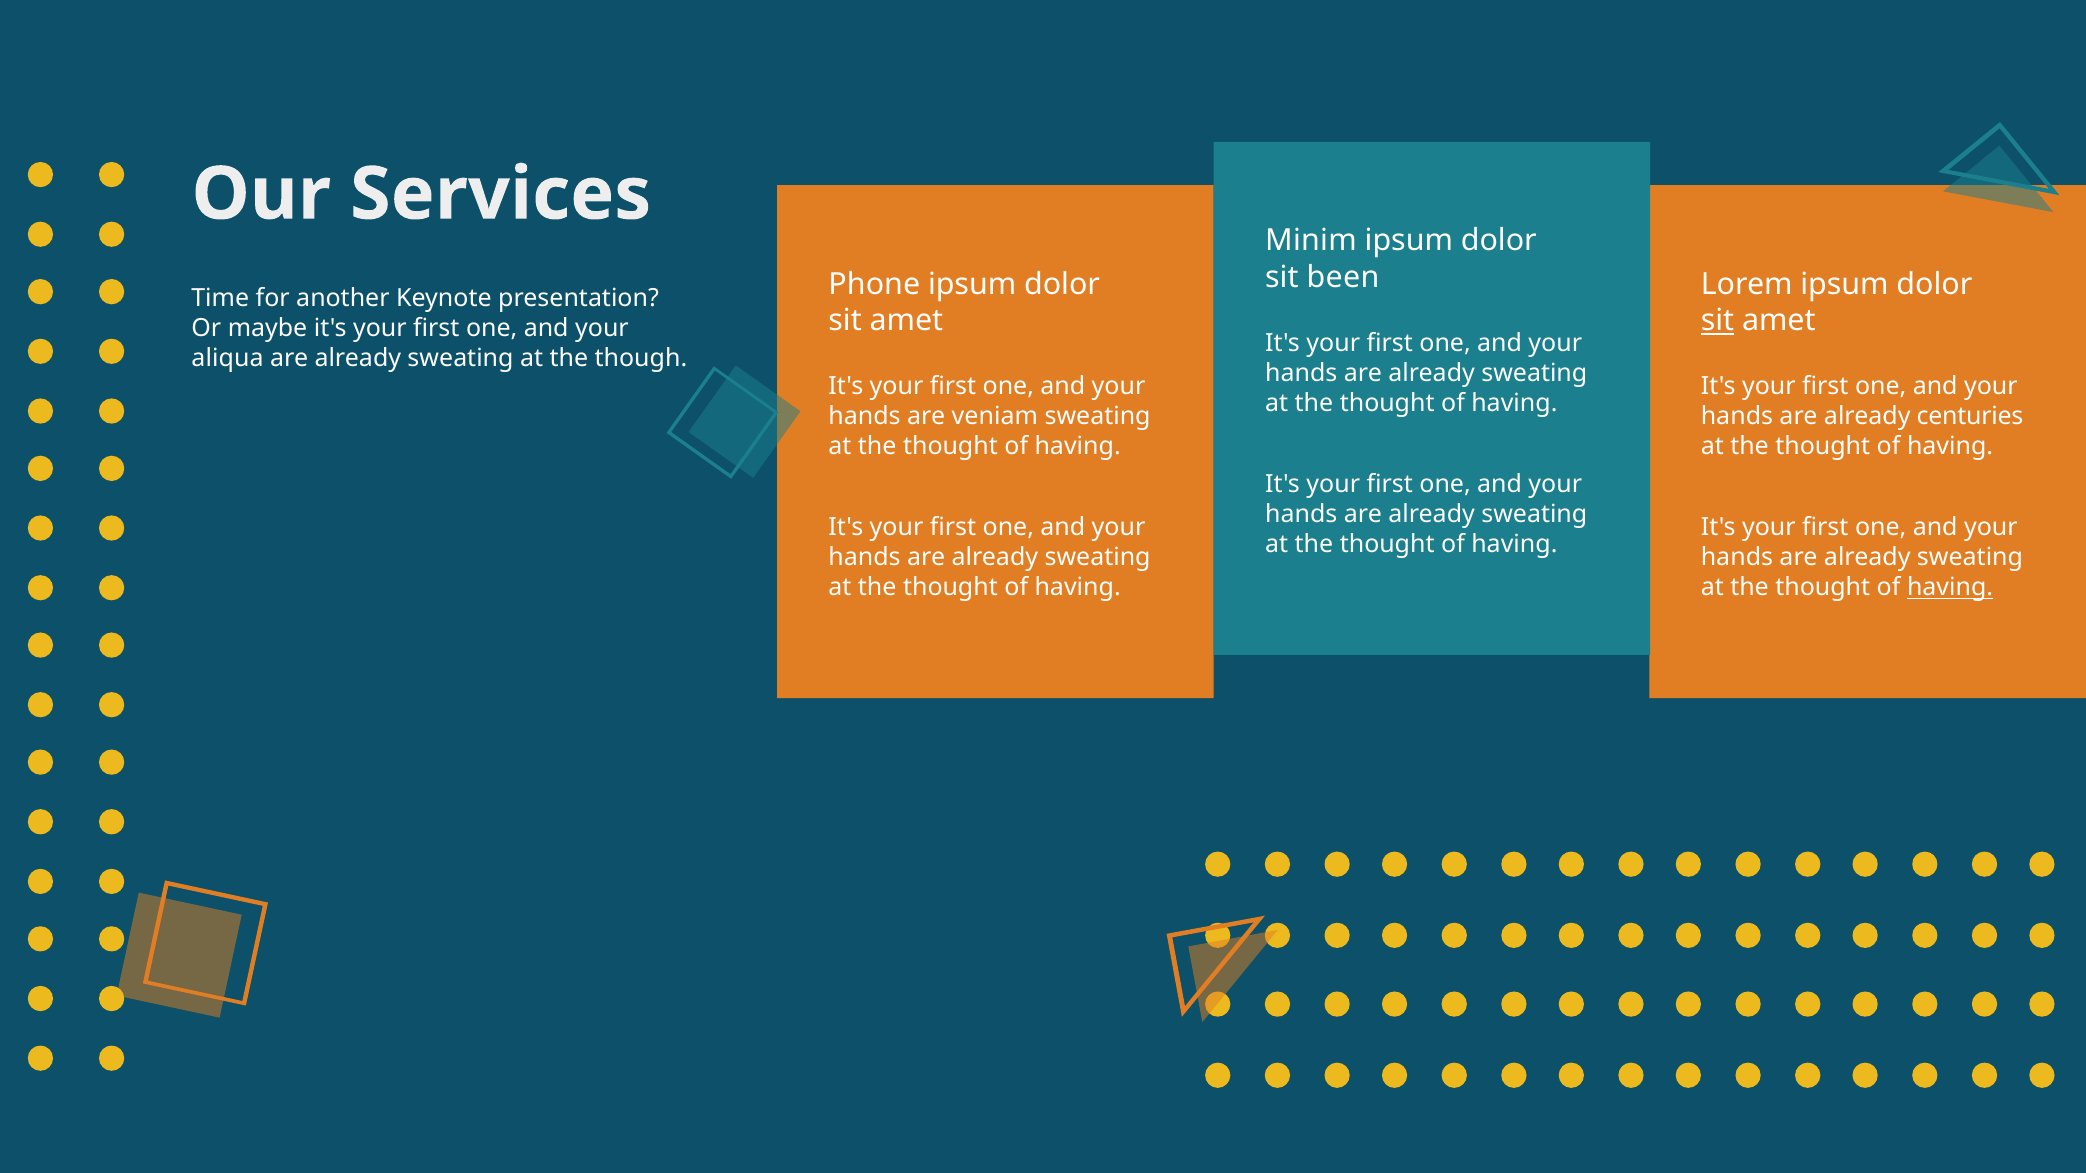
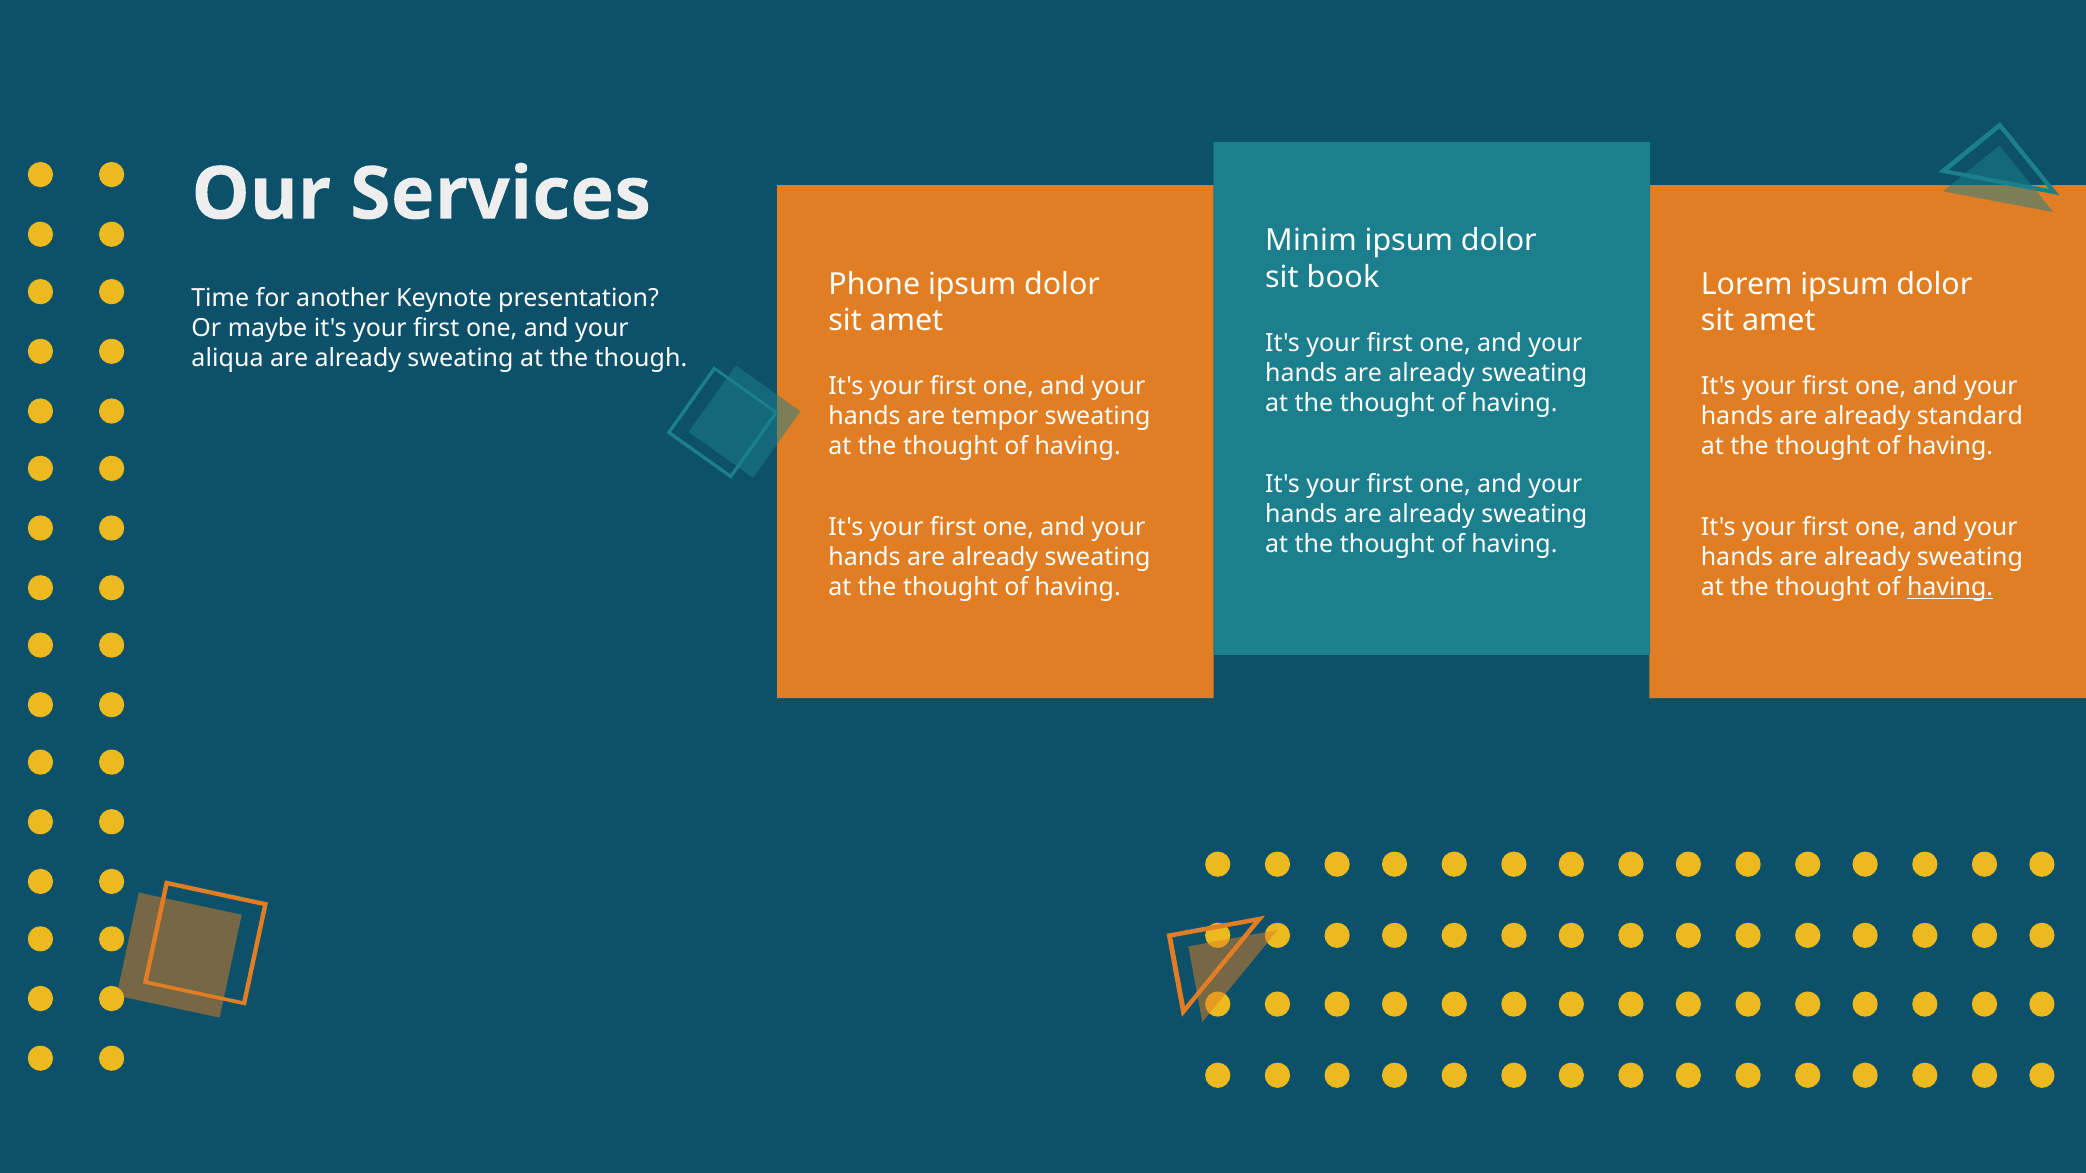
been: been -> book
sit at (1718, 321) underline: present -> none
veniam: veniam -> tempor
centuries: centuries -> standard
